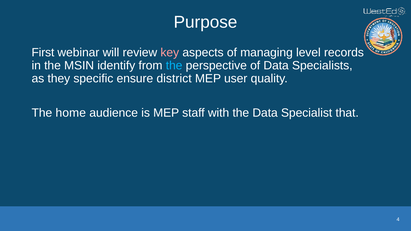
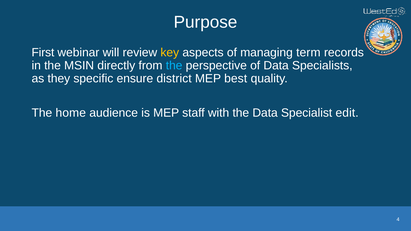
key colour: pink -> yellow
level: level -> term
identify: identify -> directly
user: user -> best
that: that -> edit
